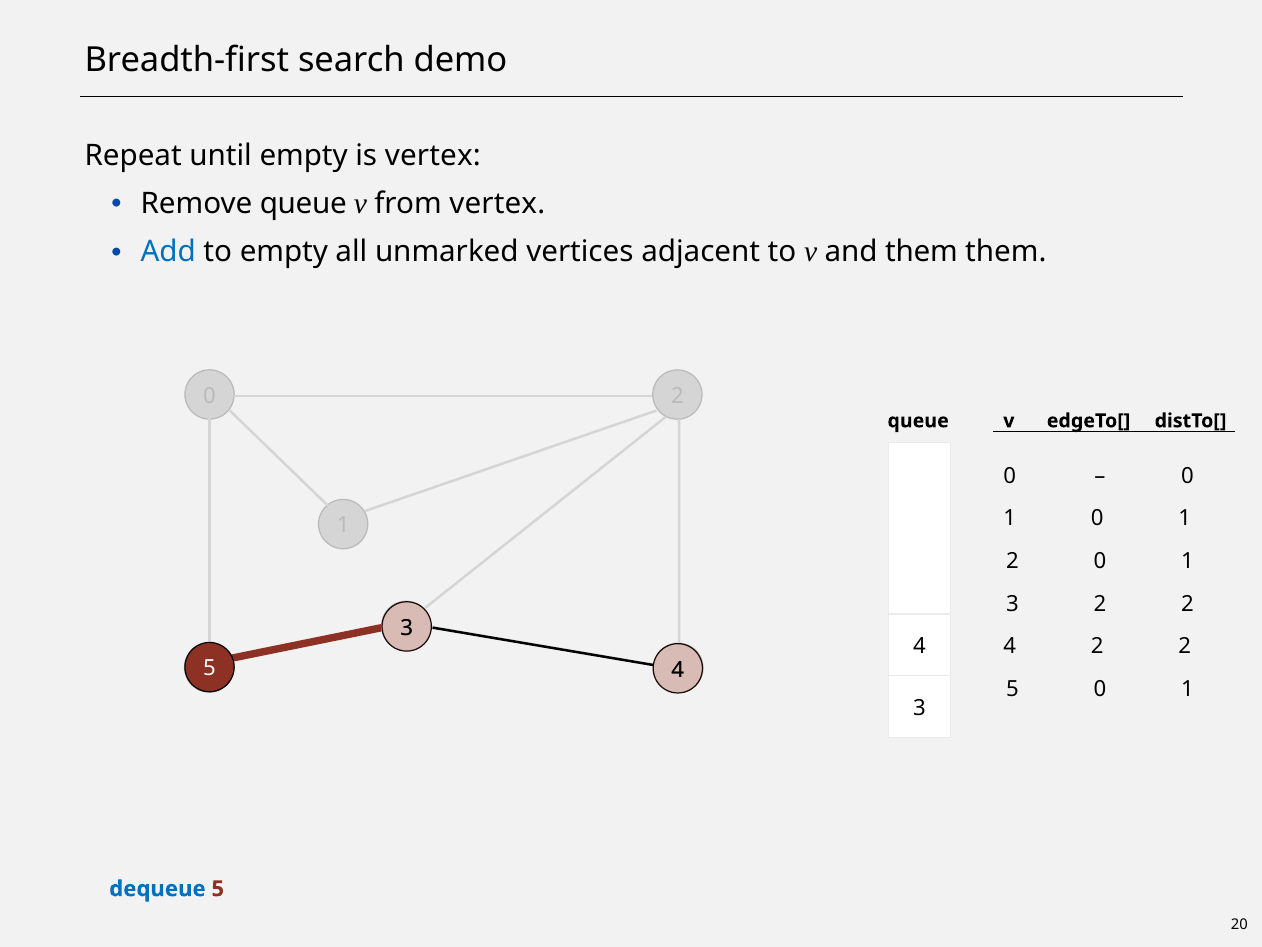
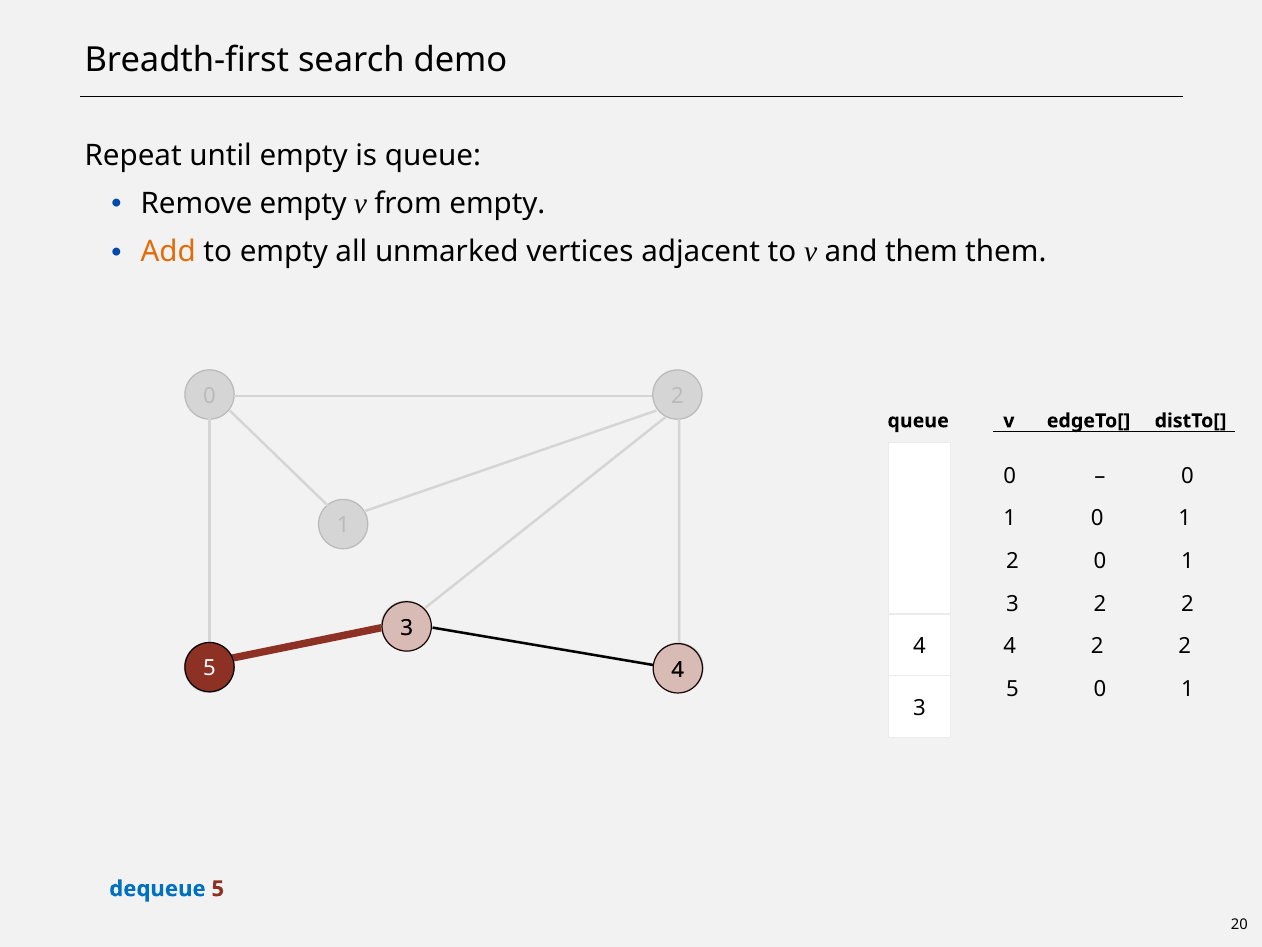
is vertex: vertex -> queue
Remove queue: queue -> empty
from vertex: vertex -> empty
Add colour: blue -> orange
